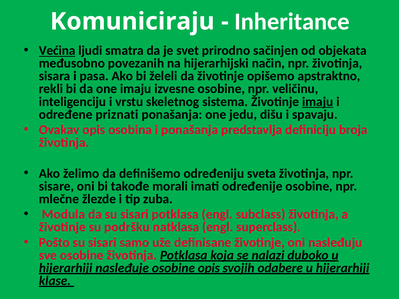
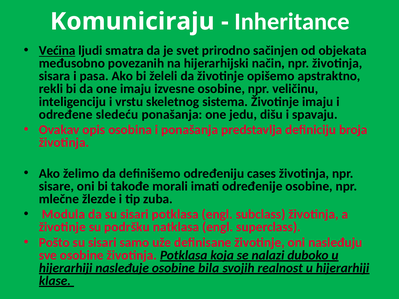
imaju at (318, 102) underline: present -> none
priznati: priznati -> sledeću
sveta: sveta -> cases
osobine opis: opis -> bila
odabere: odabere -> realnost
